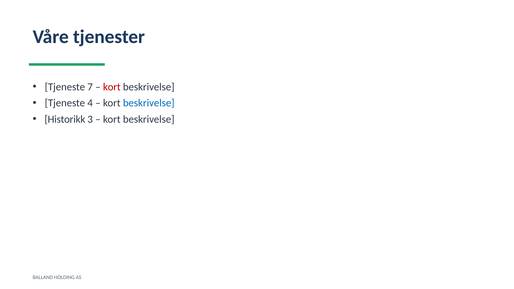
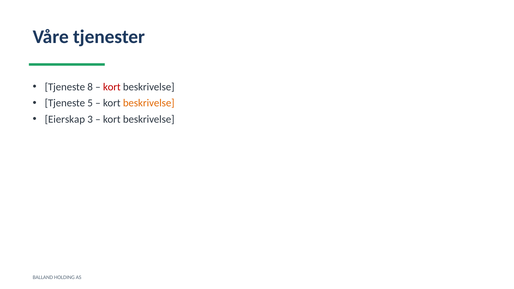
7: 7 -> 8
4: 4 -> 5
beskrivelse at (149, 103) colour: blue -> orange
Historikk: Historikk -> Eierskap
